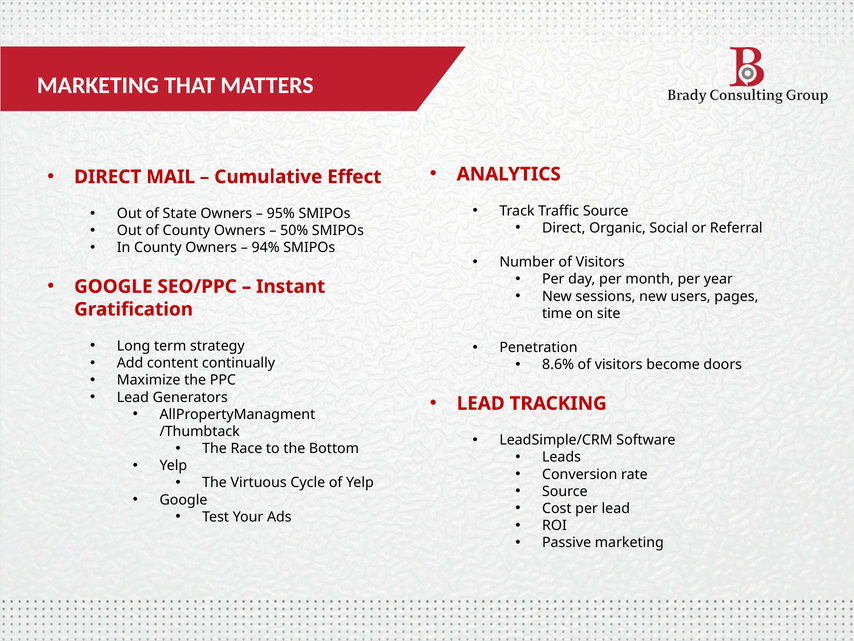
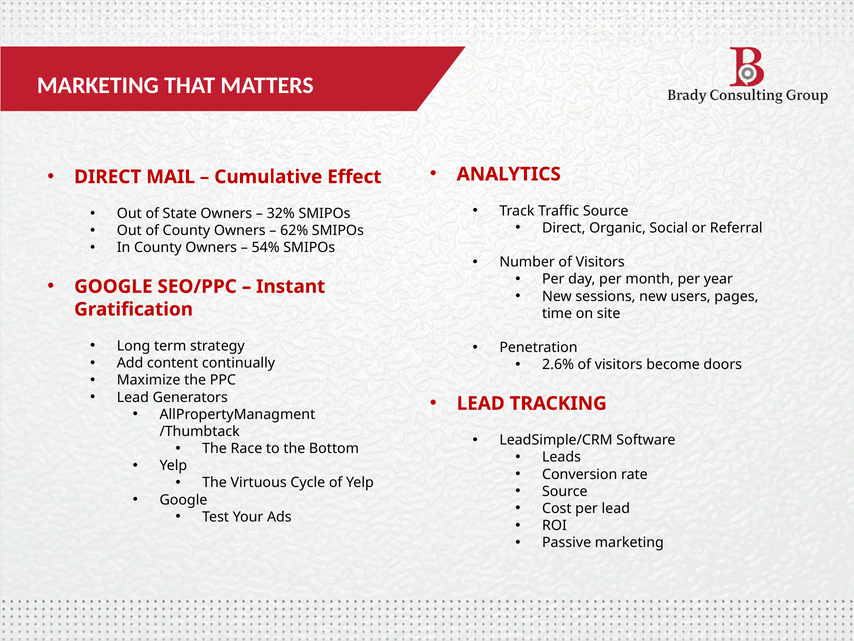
95%: 95% -> 32%
50%: 50% -> 62%
94%: 94% -> 54%
8.6%: 8.6% -> 2.6%
